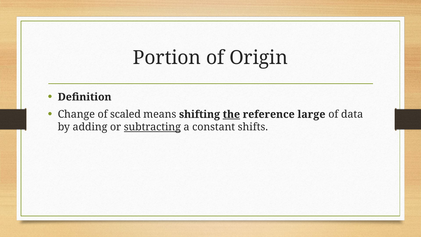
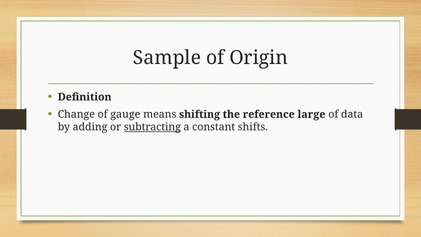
Portion: Portion -> Sample
scaled: scaled -> gauge
the underline: present -> none
